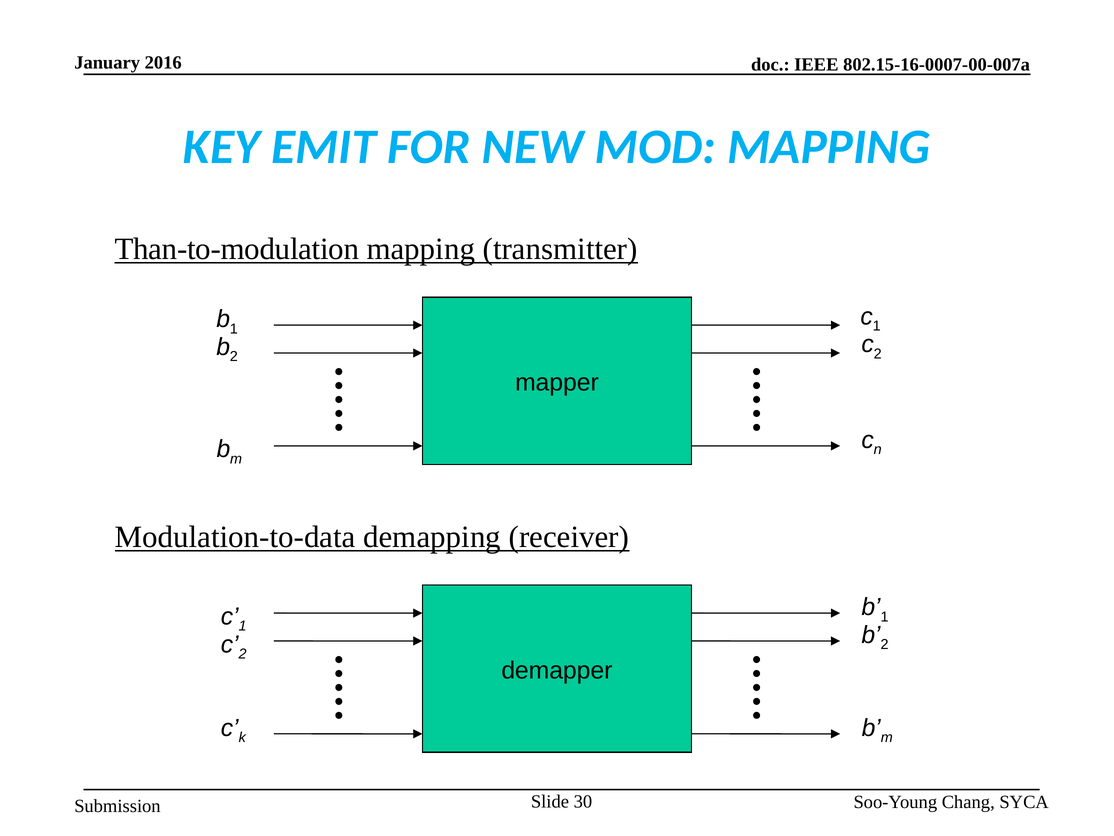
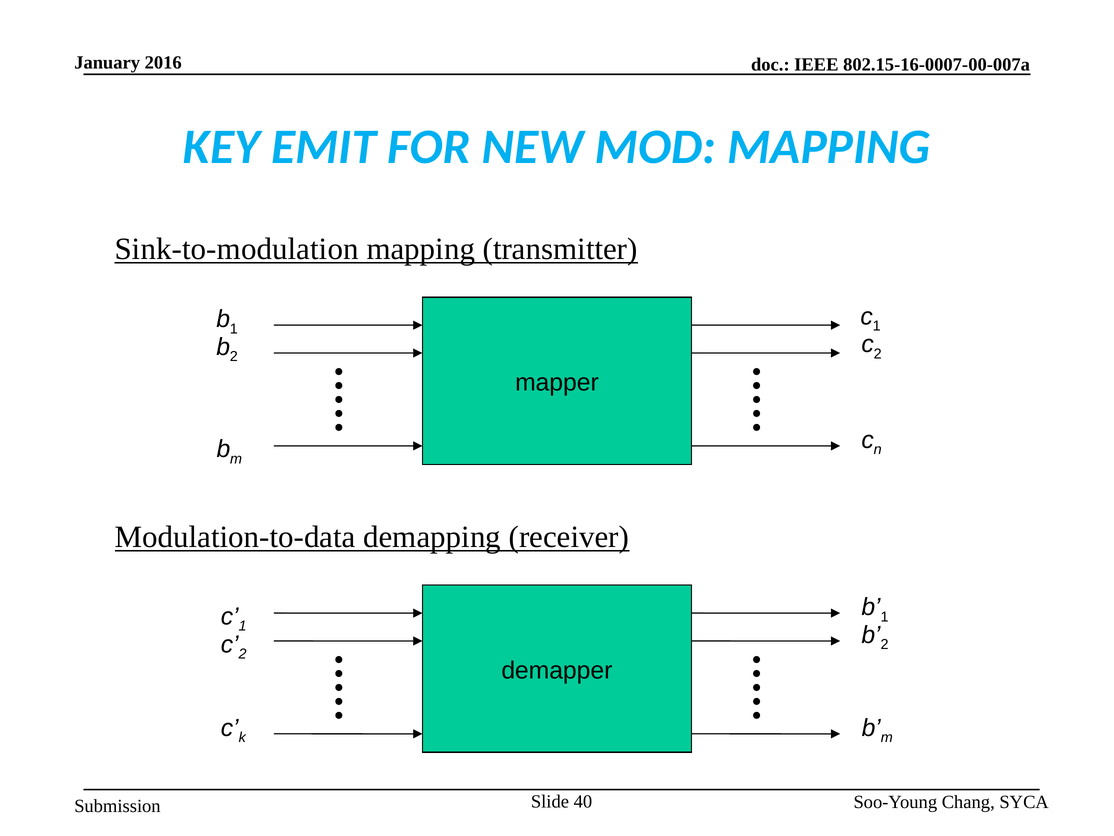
Than-to-modulation: Than-to-modulation -> Sink-to-modulation
30: 30 -> 40
